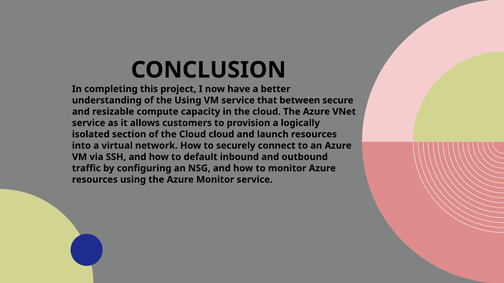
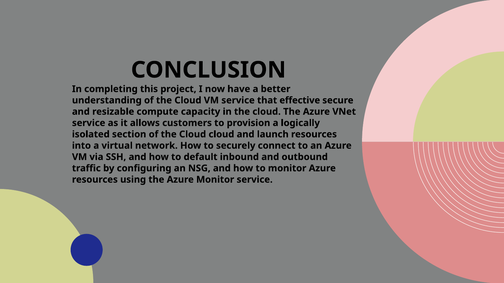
understanding of the Using: Using -> Cloud
between: between -> effective
